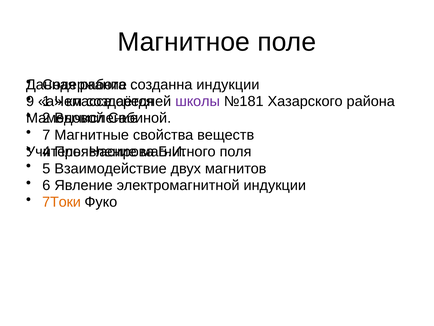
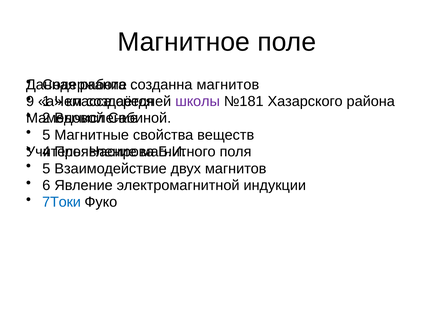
индукции at (228, 84): индукции -> магнитов
7 at (46, 135): 7 -> 5
7Токи colour: orange -> blue
